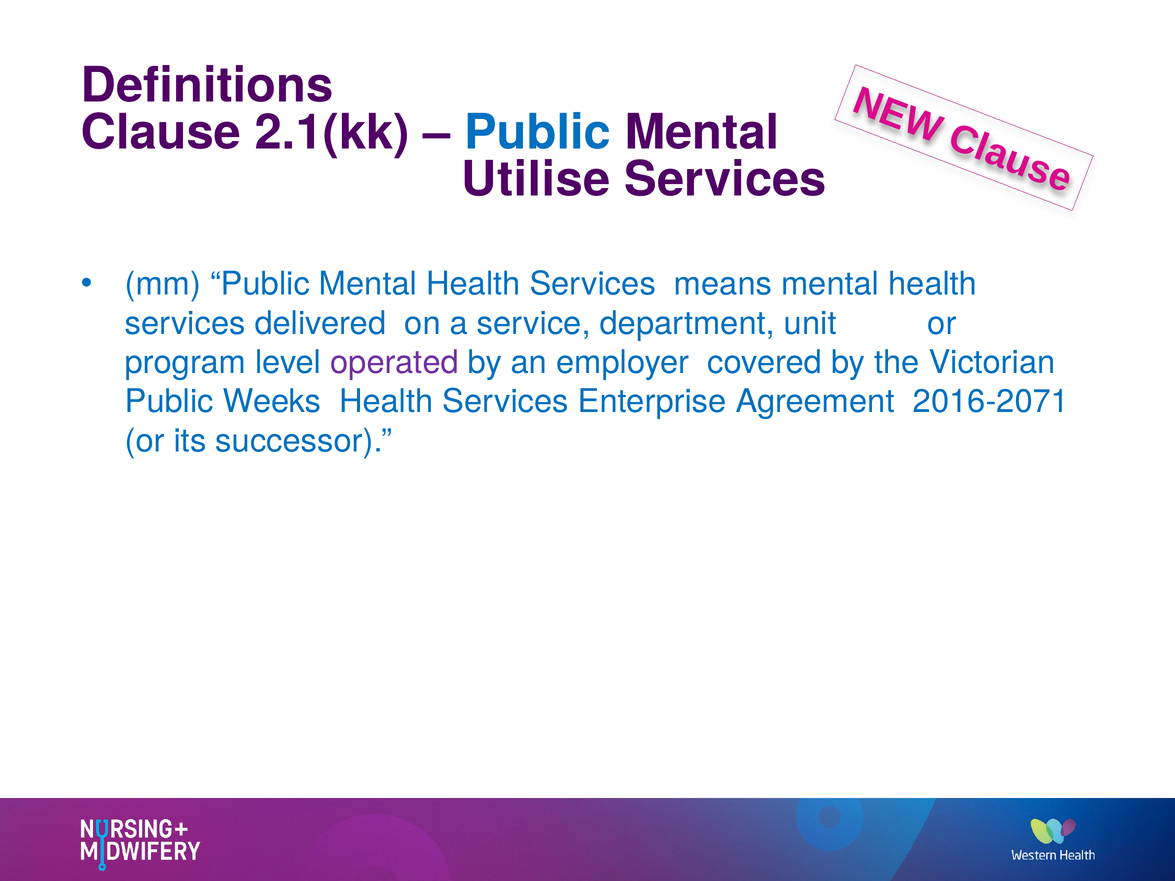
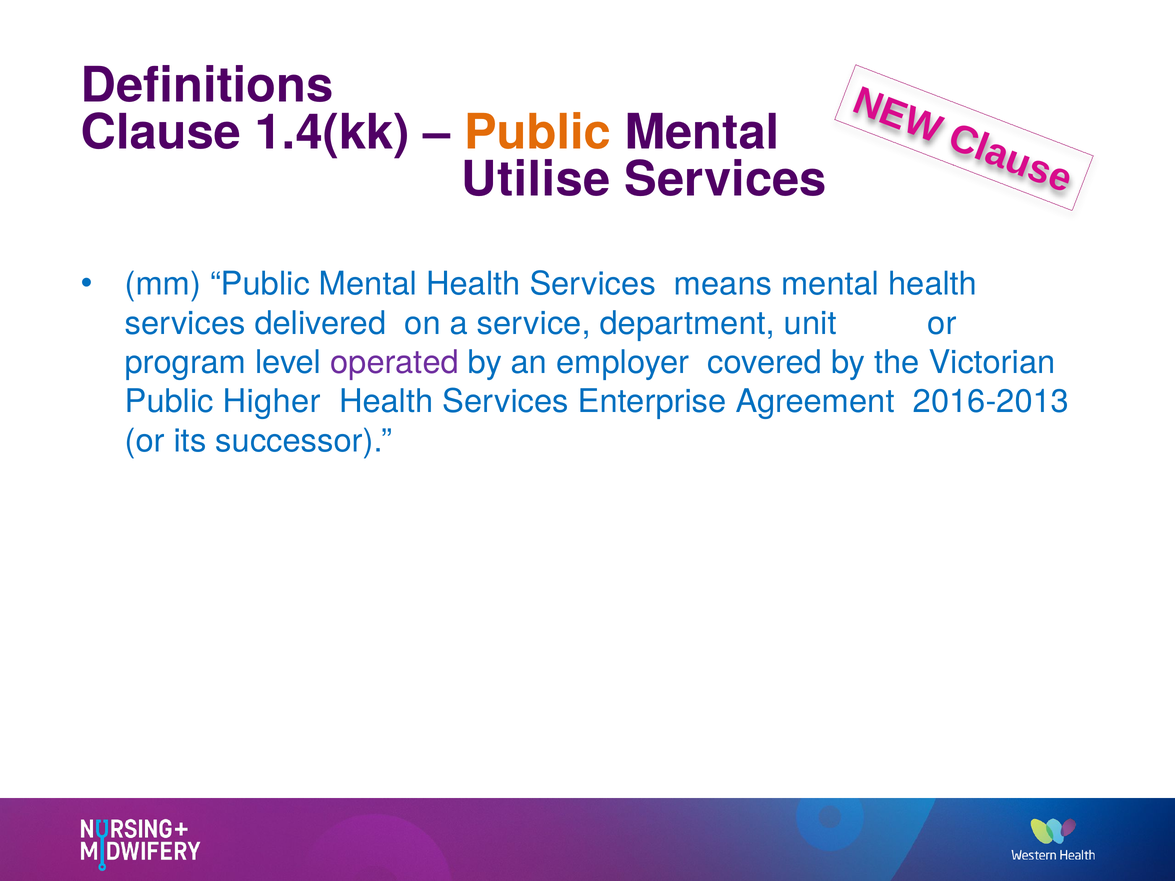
2.1(kk: 2.1(kk -> 1.4(kk
Public at (537, 133) colour: blue -> orange
Weeks: Weeks -> Higher
2016-2071: 2016-2071 -> 2016-2013
